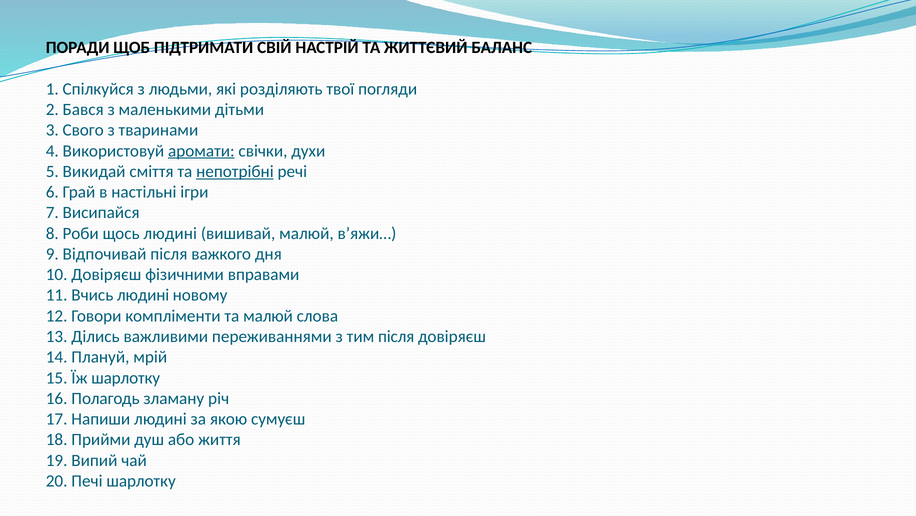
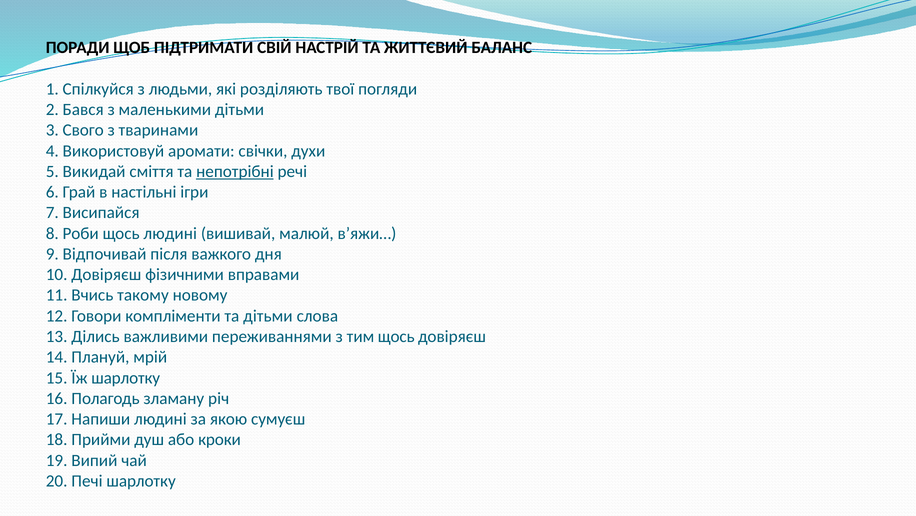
аромати underline: present -> none
Вчись людині: людині -> такому
та малюй: малюй -> дітьми
тим після: після -> щось
життя: життя -> кроки
